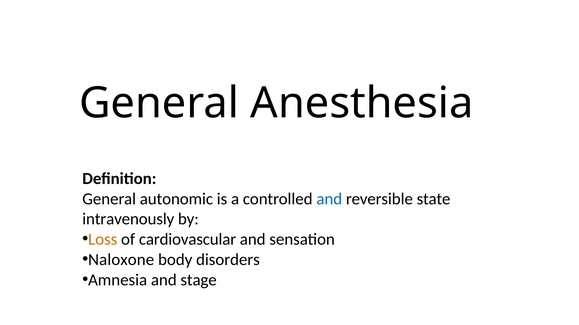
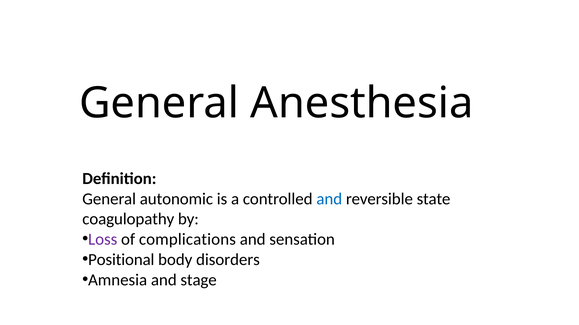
intravenously: intravenously -> coagulopathy
Loss colour: orange -> purple
cardiovascular: cardiovascular -> complications
Naloxone: Naloxone -> Positional
